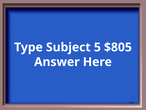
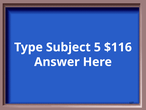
$805: $805 -> $116
